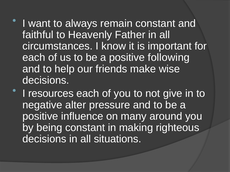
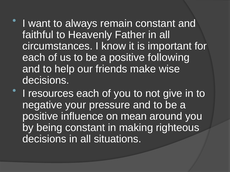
alter: alter -> your
many: many -> mean
